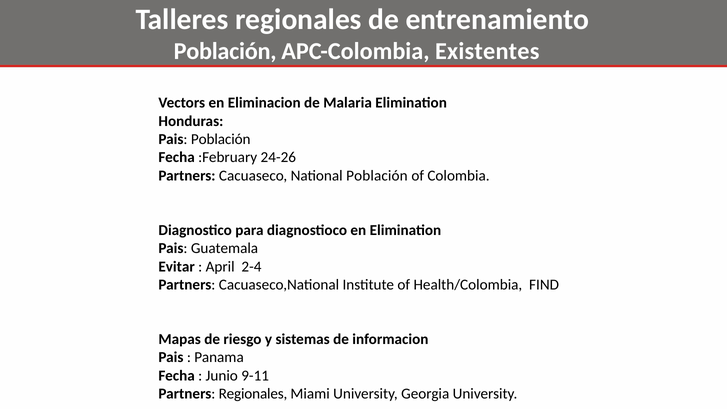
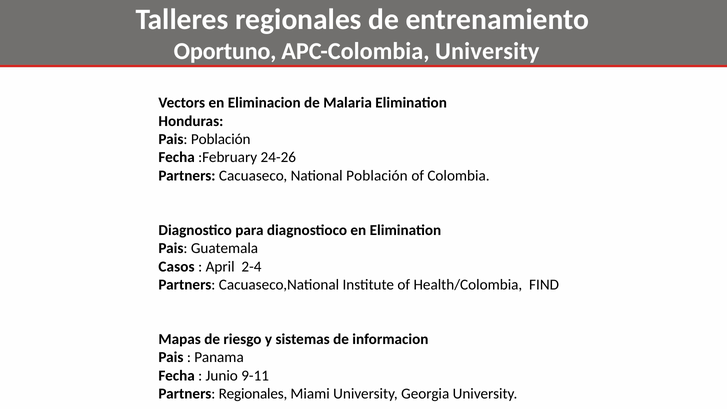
Población at (225, 51): Población -> Oportuno
APC-Colombia Existentes: Existentes -> University
Evitar: Evitar -> Casos
